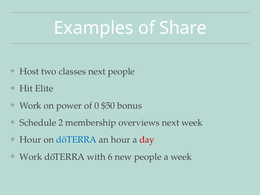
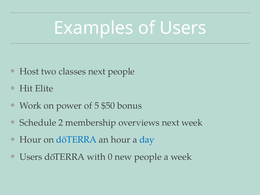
of Share: Share -> Users
0: 0 -> 5
day colour: red -> blue
Work at (31, 157): Work -> Users
6: 6 -> 0
